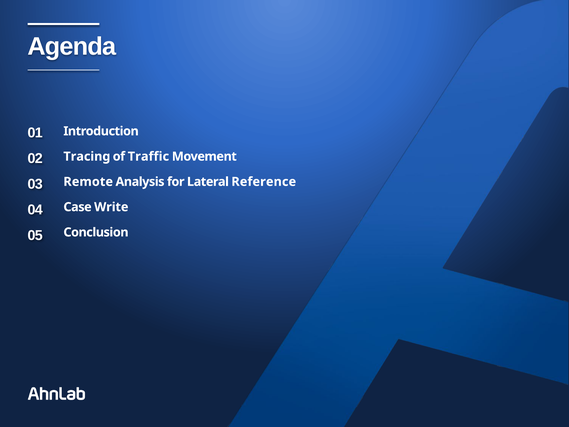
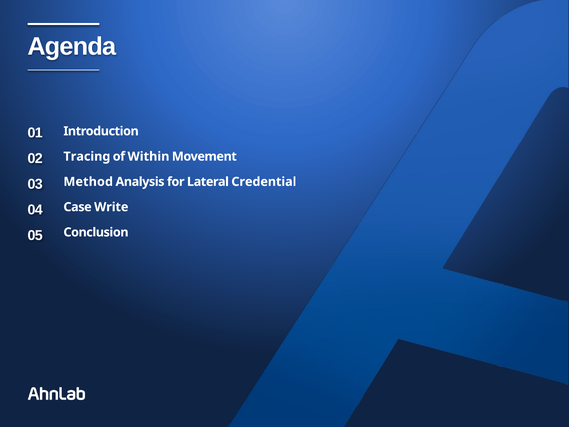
Traffic: Traffic -> Within
Remote: Remote -> Method
Reference: Reference -> Credential
